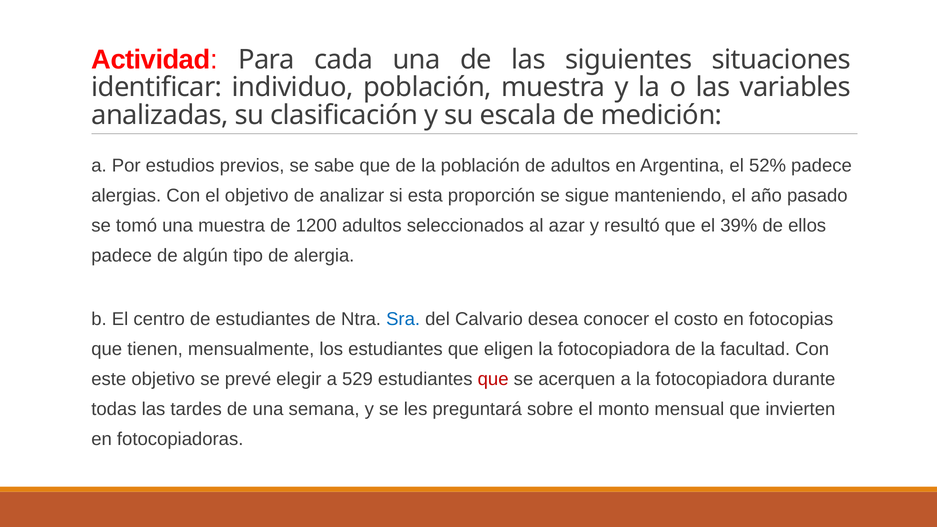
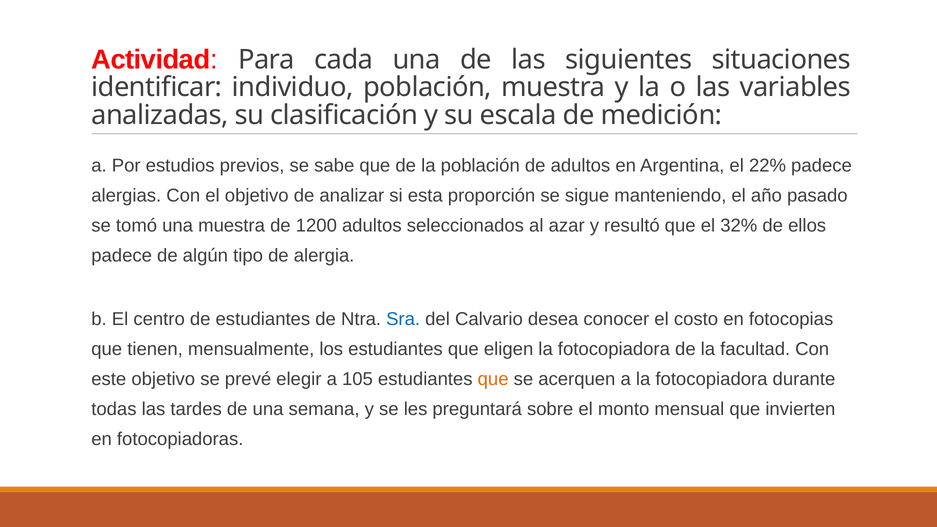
52%: 52% -> 22%
39%: 39% -> 32%
529: 529 -> 105
que at (493, 379) colour: red -> orange
